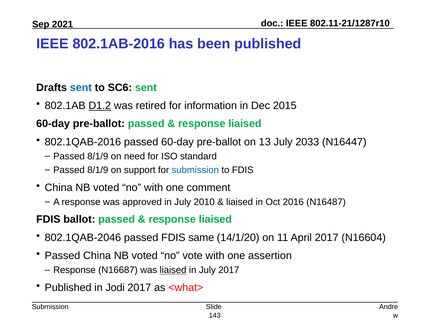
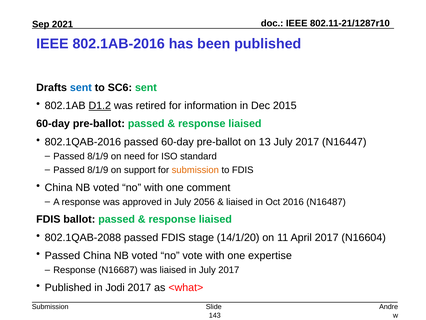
13 July 2033: 2033 -> 2017
submission at (195, 170) colour: blue -> orange
2010: 2010 -> 2056
802.1QAB-2046: 802.1QAB-2046 -> 802.1QAB-2088
same: same -> stage
assertion: assertion -> expertise
liaised at (173, 270) underline: present -> none
